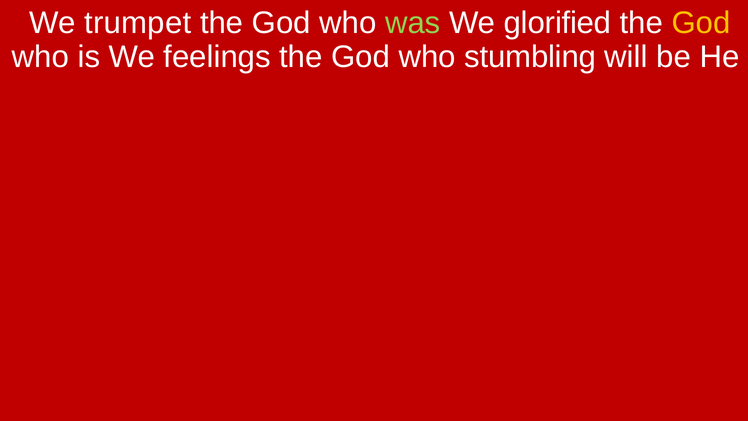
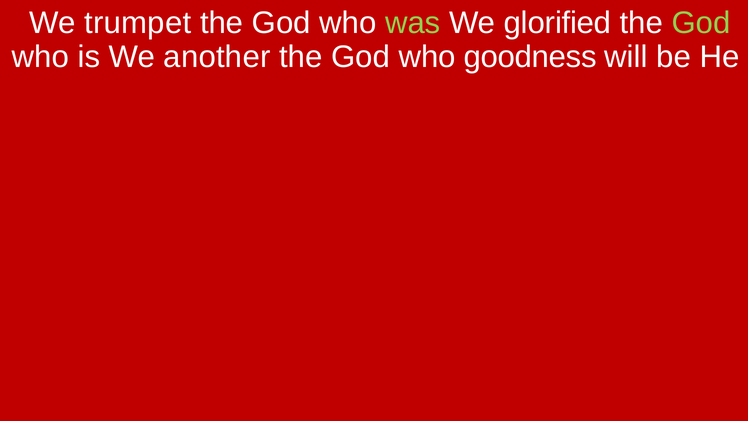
God at (701, 23) colour: yellow -> light green
feelings: feelings -> another
stumbling: stumbling -> goodness
